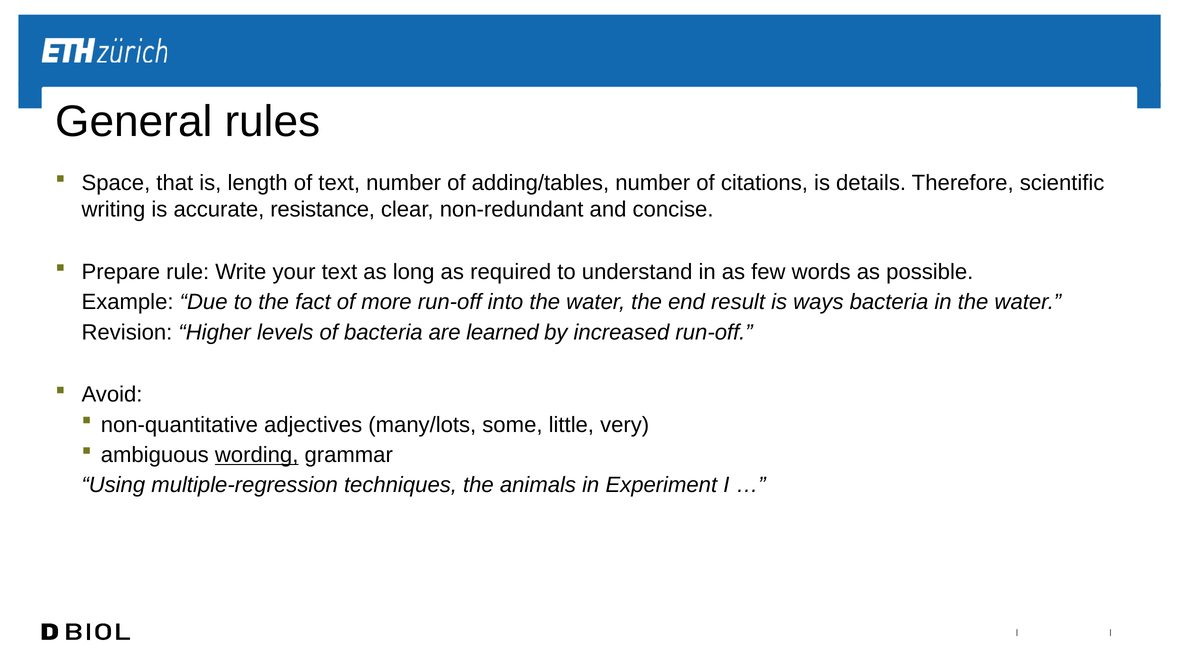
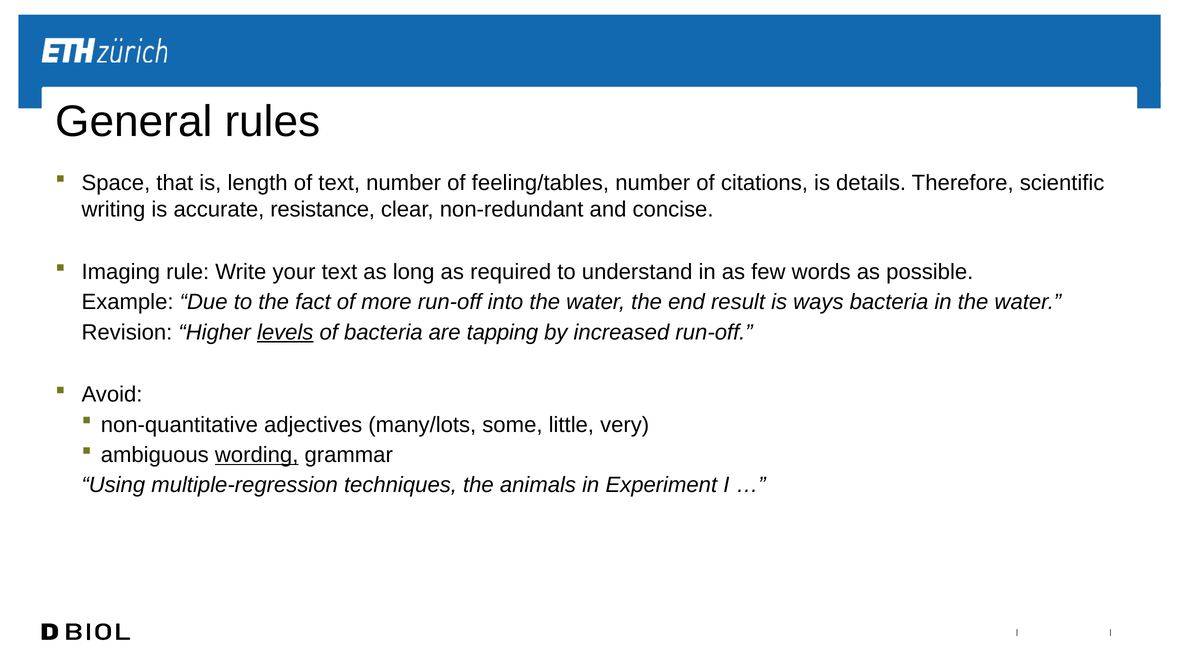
adding/tables: adding/tables -> feeling/tables
Prepare: Prepare -> Imaging
levels underline: none -> present
learned: learned -> tapping
